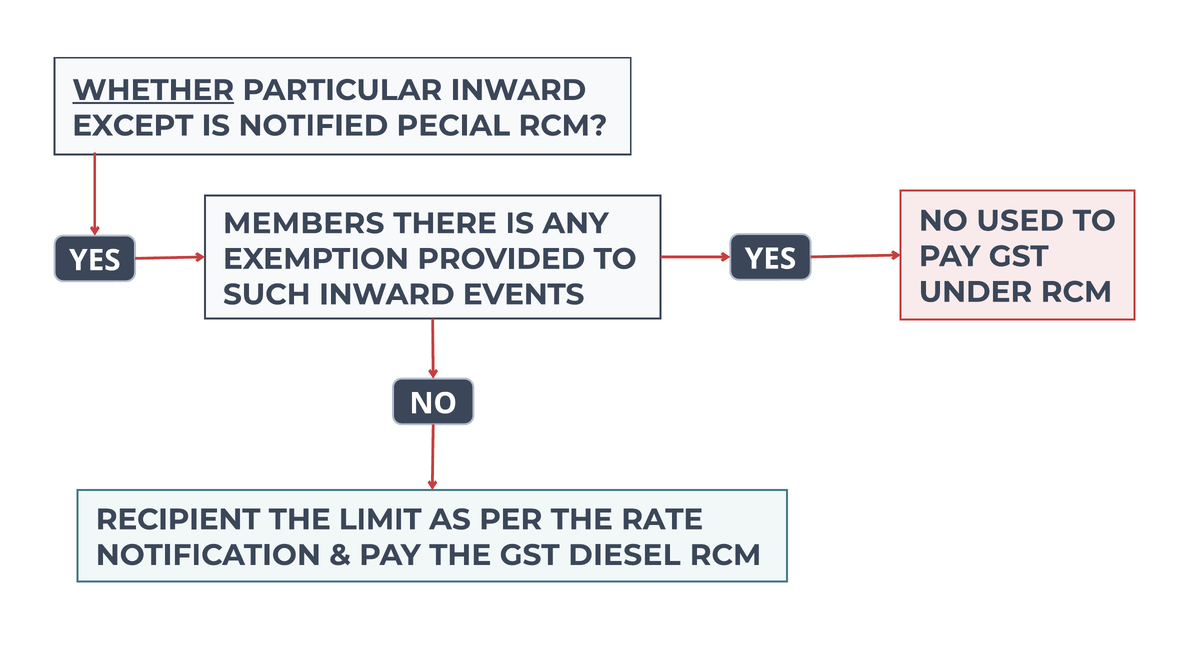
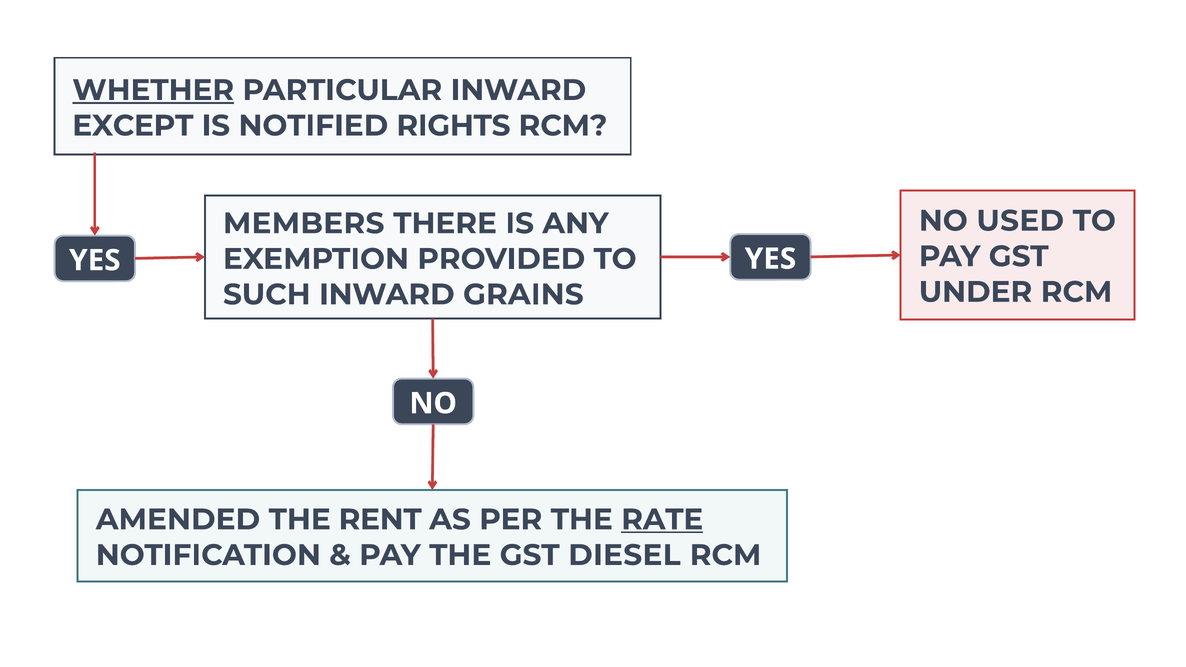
PECIAL: PECIAL -> RIGHTS
EVENTS: EVENTS -> GRAINS
RECIPIENT: RECIPIENT -> AMENDED
LIMIT: LIMIT -> RENT
RATE underline: none -> present
